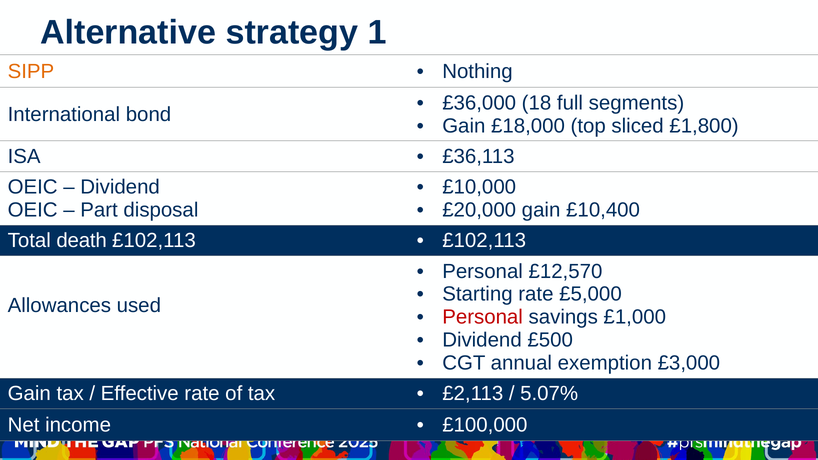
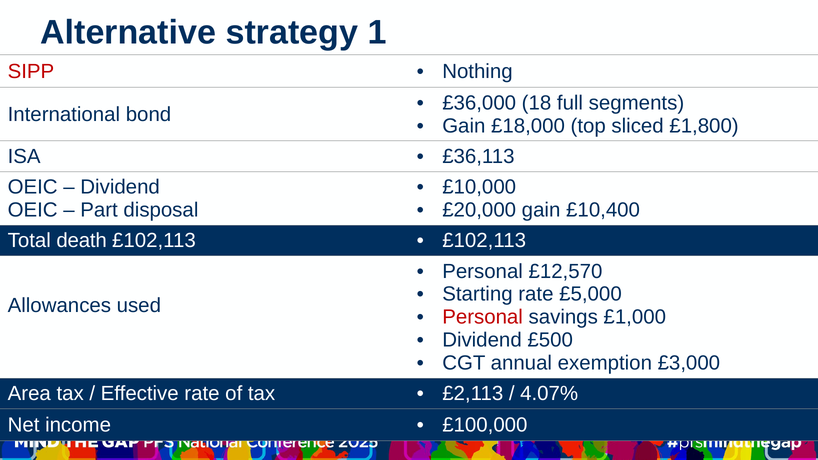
SIPP colour: orange -> red
Gain at (29, 394): Gain -> Area
5.07%: 5.07% -> 4.07%
